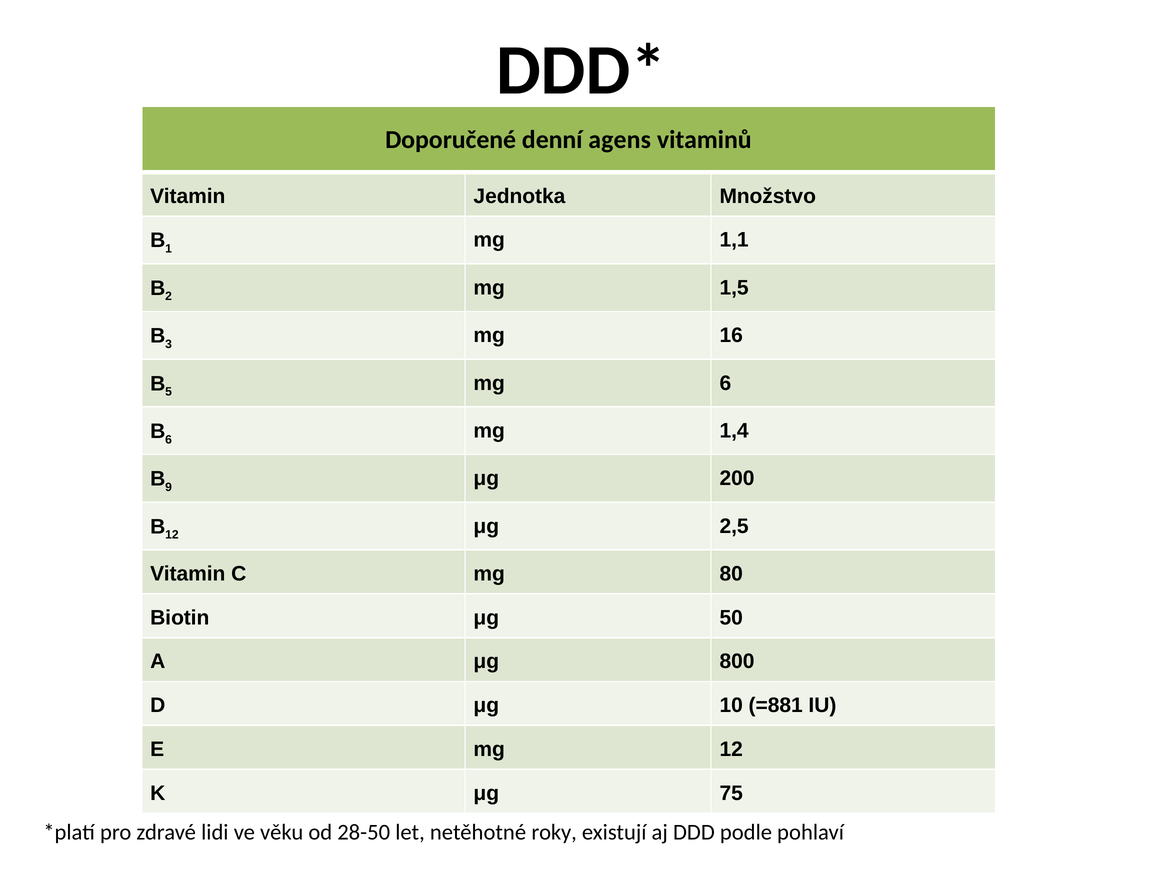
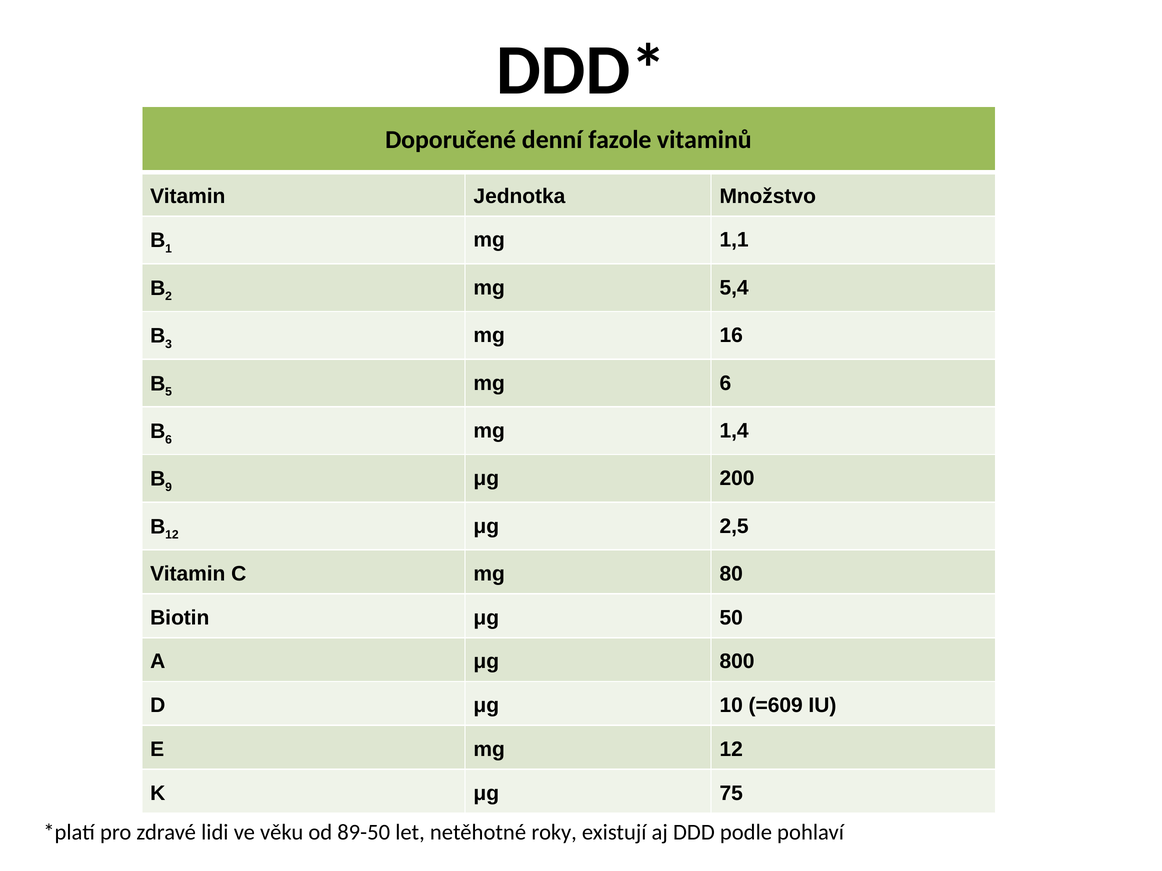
agens: agens -> fazole
1,5: 1,5 -> 5,4
=881: =881 -> =609
28-50: 28-50 -> 89-50
